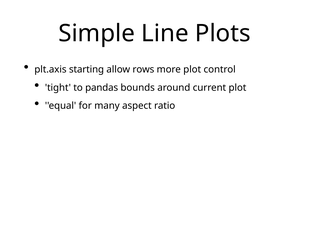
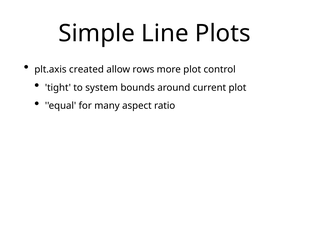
starting: starting -> created
pandas: pandas -> system
